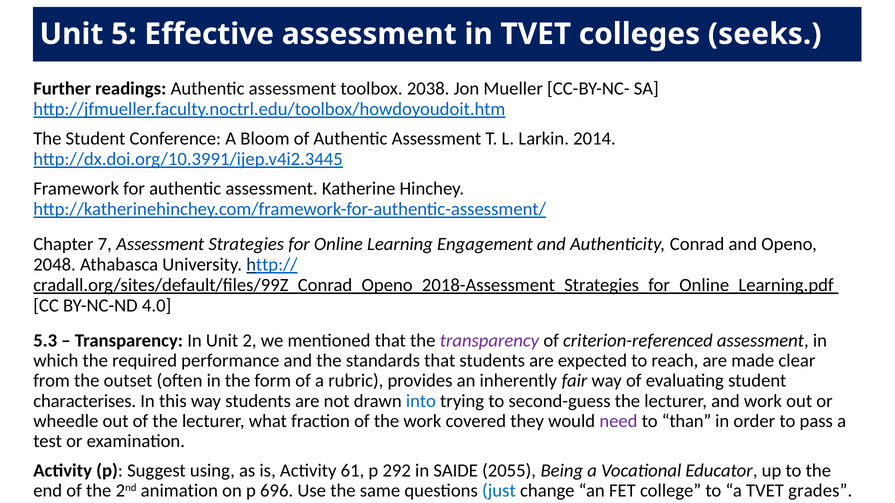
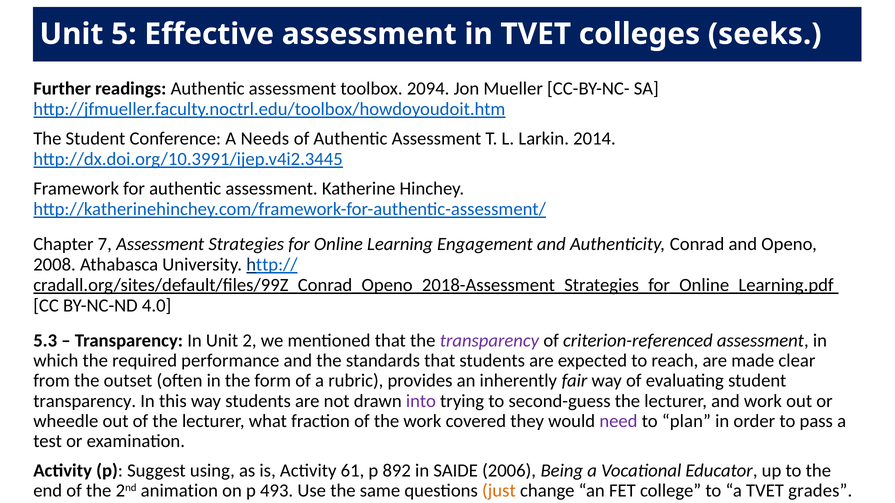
2038: 2038 -> 2094
Bloom: Bloom -> Needs
2048: 2048 -> 2008
characterises at (85, 401): characterises -> transparency
into colour: blue -> purple
than: than -> plan
292: 292 -> 892
2055: 2055 -> 2006
696: 696 -> 493
just colour: blue -> orange
